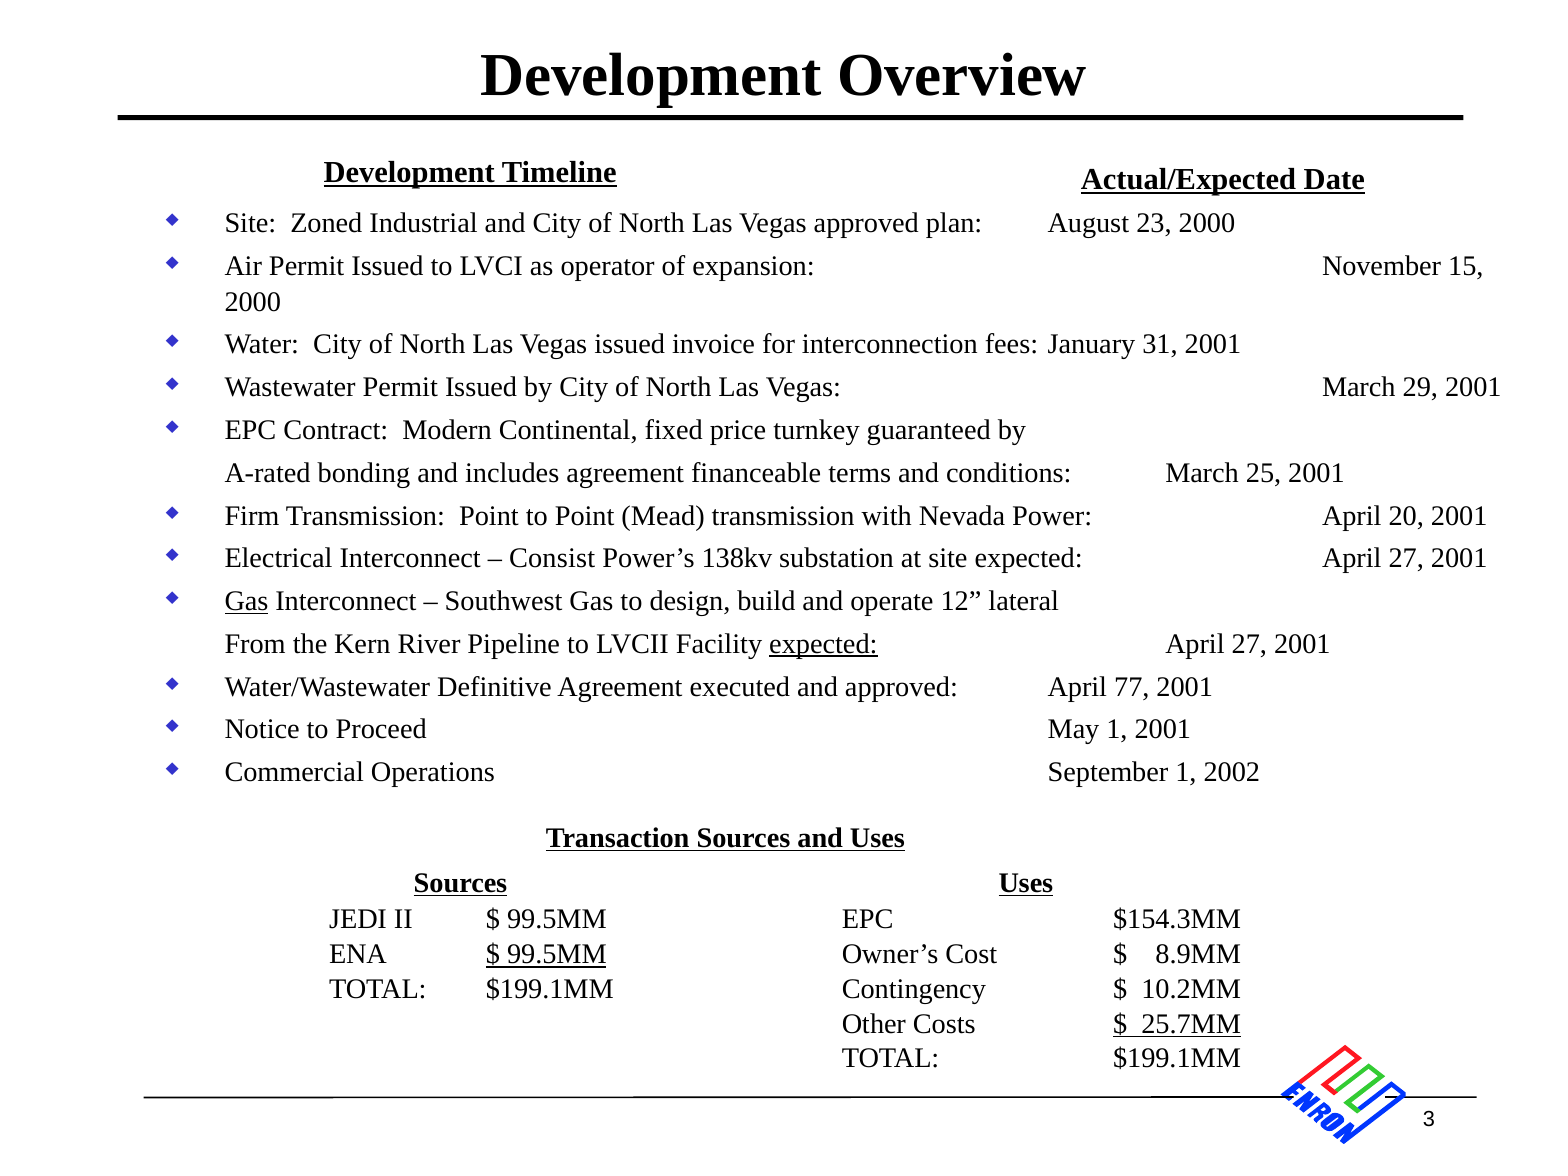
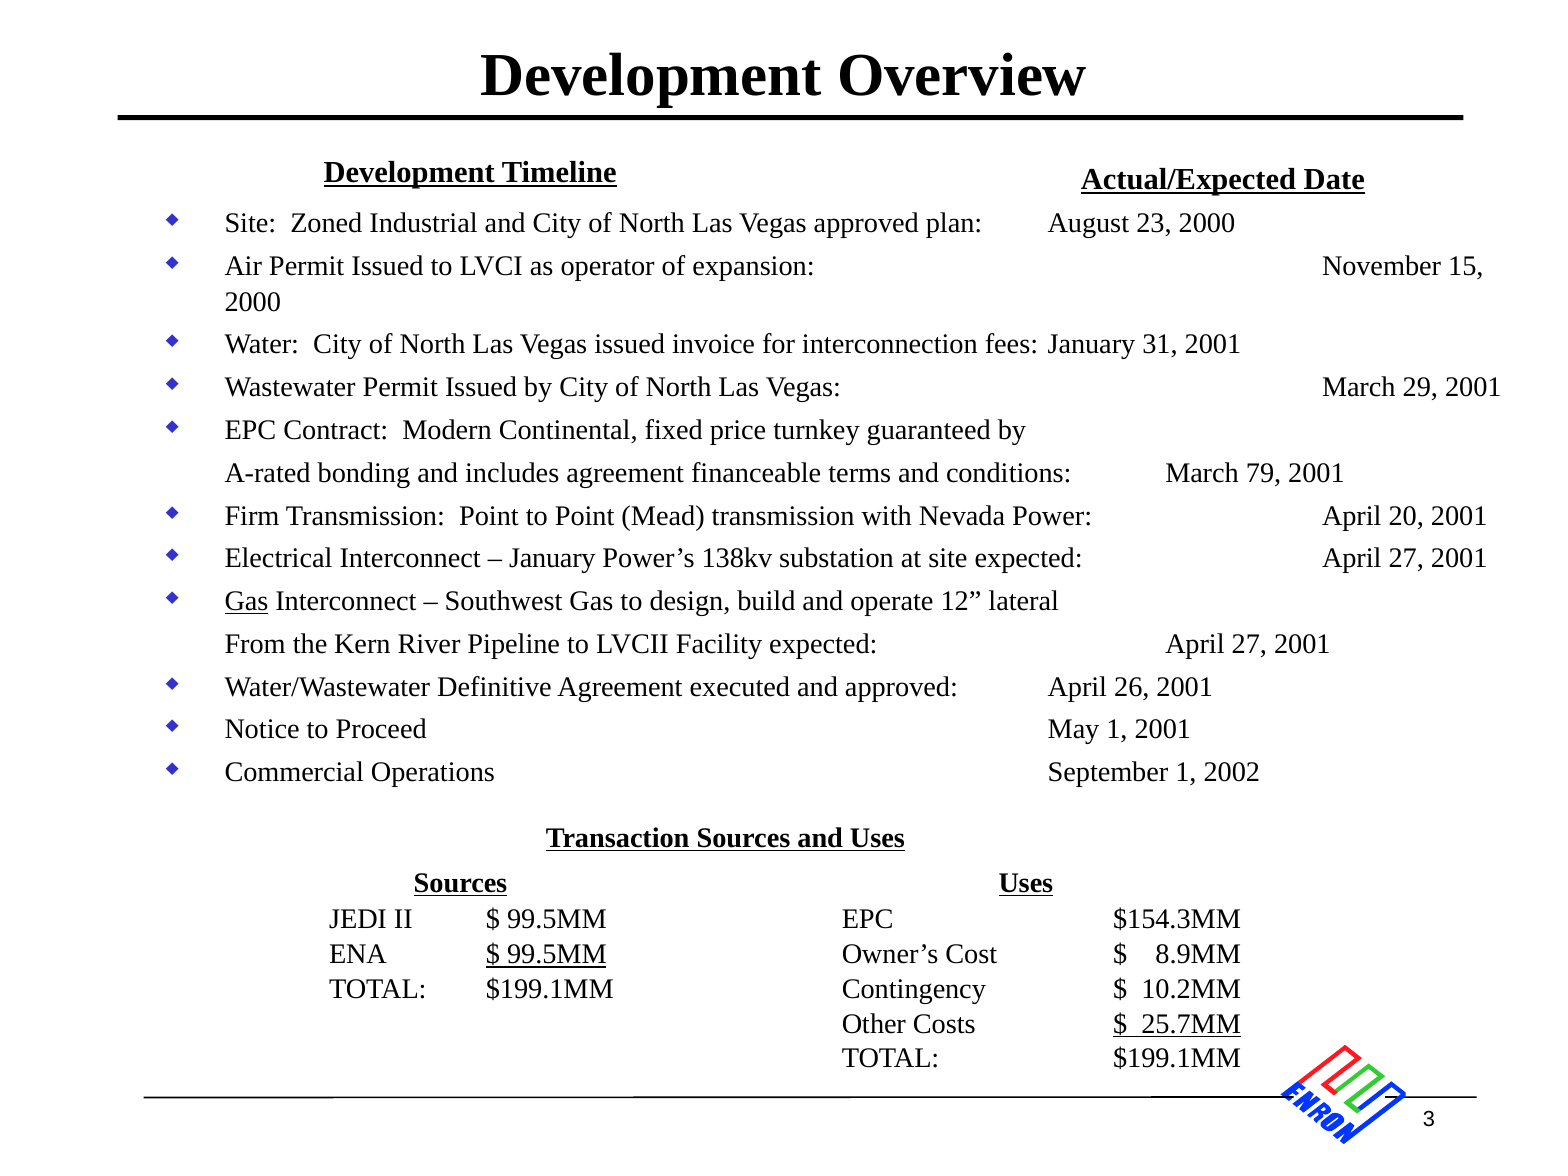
25: 25 -> 79
Consist at (552, 558): Consist -> January
expected at (823, 644) underline: present -> none
77: 77 -> 26
